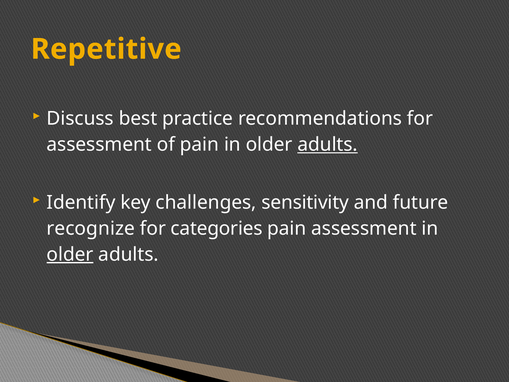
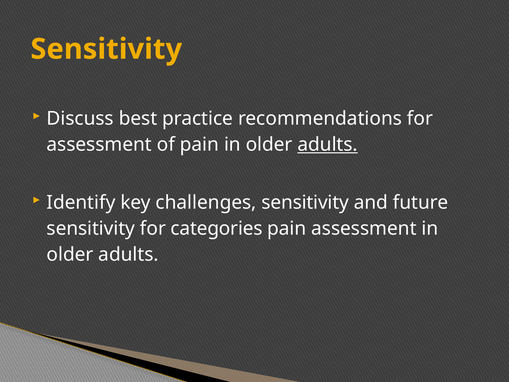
Repetitive at (106, 49): Repetitive -> Sensitivity
recognize at (91, 228): recognize -> sensitivity
older at (70, 254) underline: present -> none
